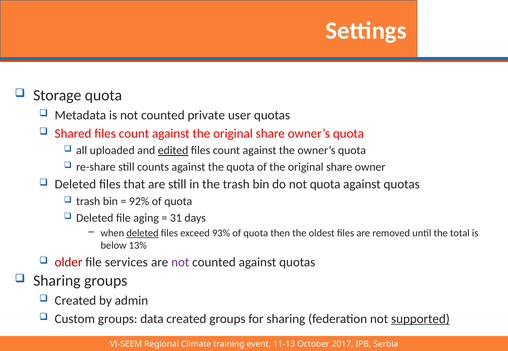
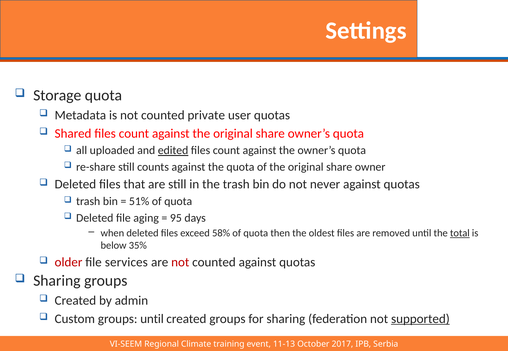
not quota: quota -> never
92%: 92% -> 51%
31: 31 -> 95
deleted at (143, 234) underline: present -> none
93%: 93% -> 58%
total underline: none -> present
13%: 13% -> 35%
not at (180, 263) colour: purple -> red
groups data: data -> until
